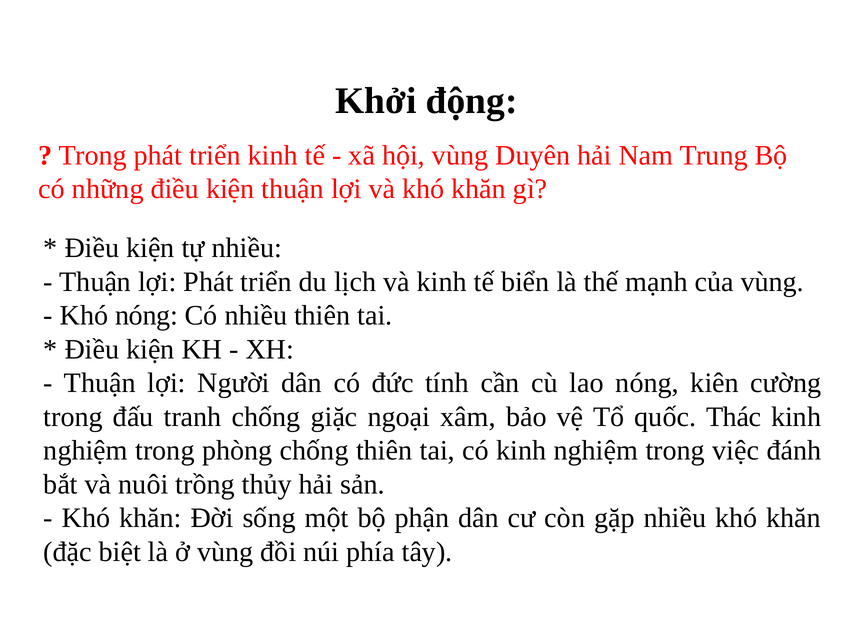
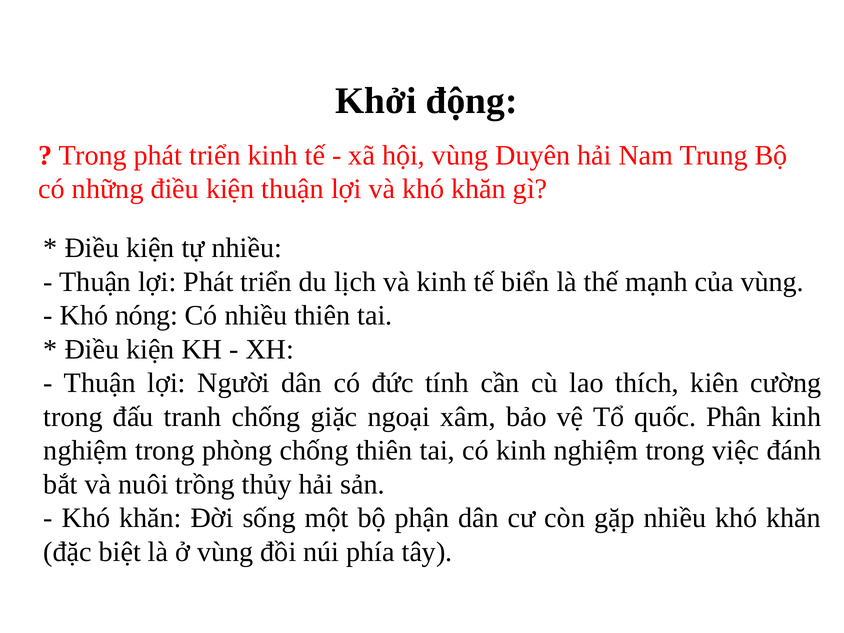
lao nóng: nóng -> thích
Thác: Thác -> Phân
